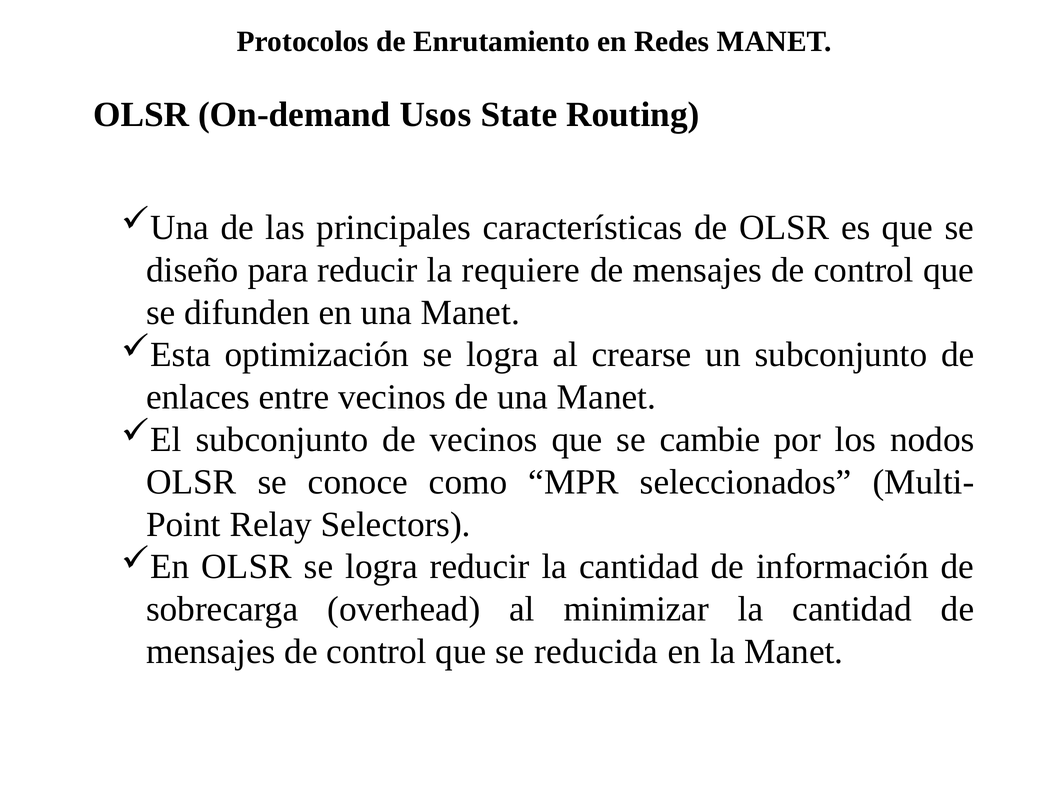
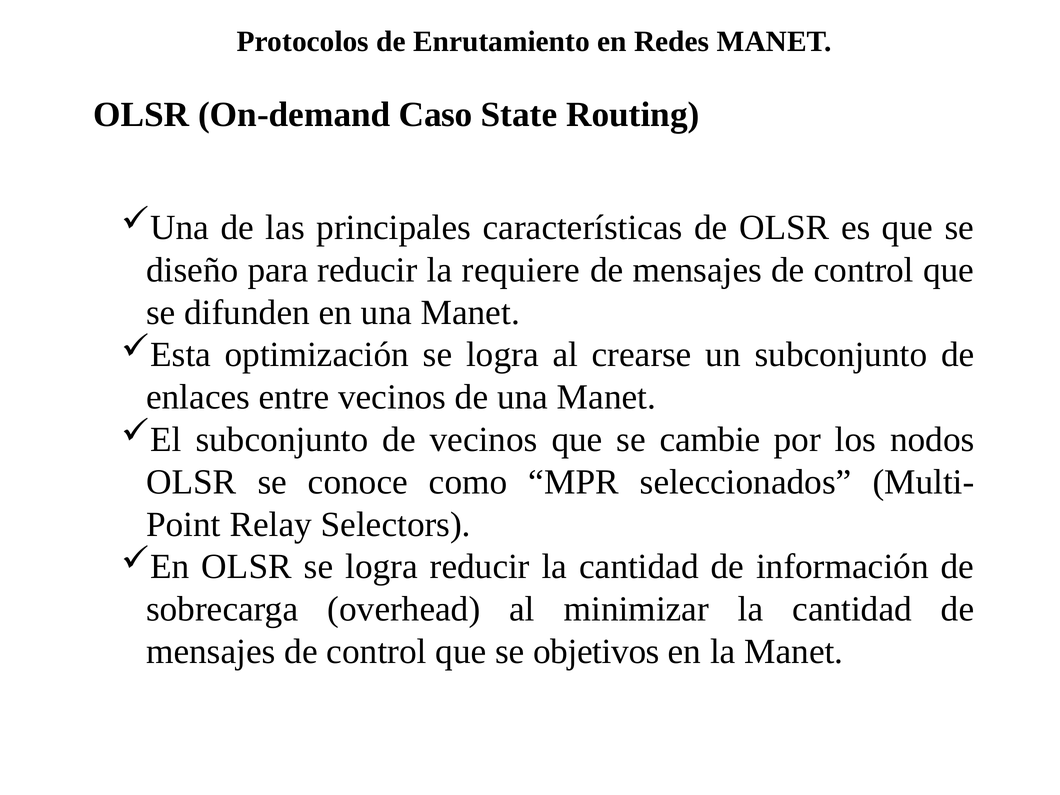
Usos: Usos -> Caso
reducida: reducida -> objetivos
